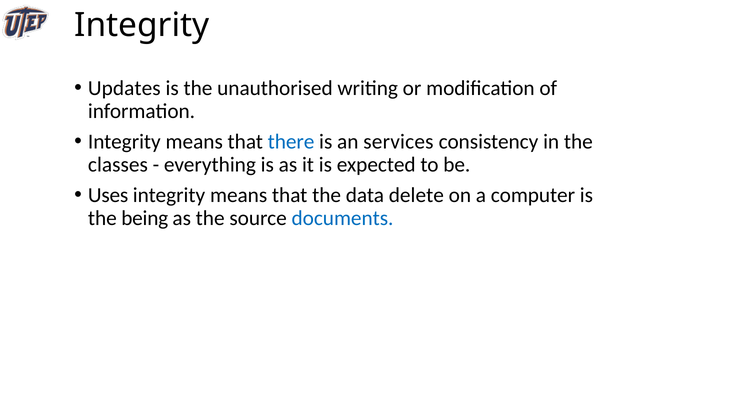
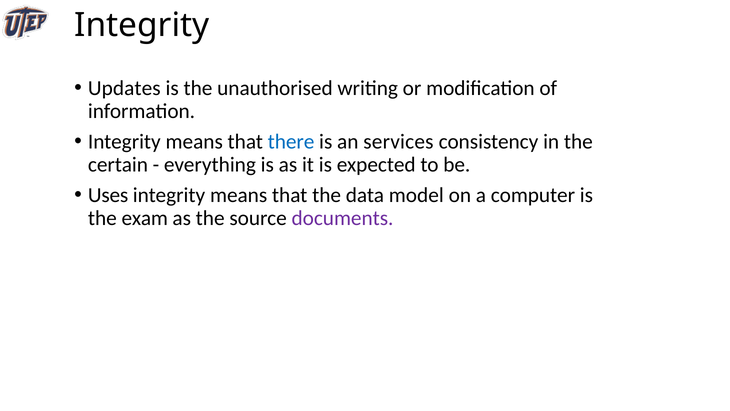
classes: classes -> certain
delete: delete -> model
being: being -> exam
documents colour: blue -> purple
